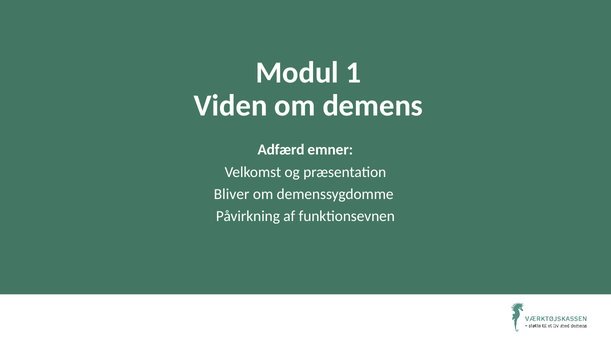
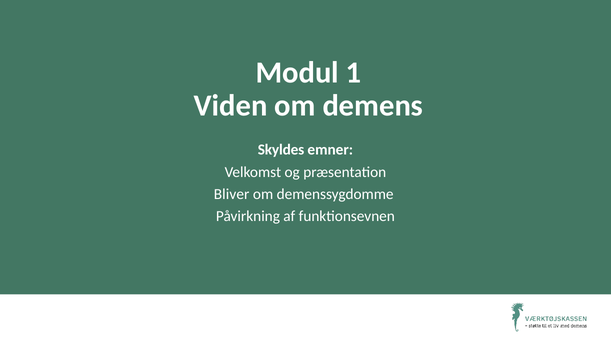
Adfærd: Adfærd -> Skyldes
